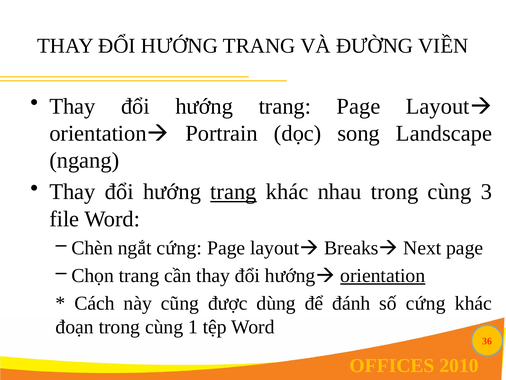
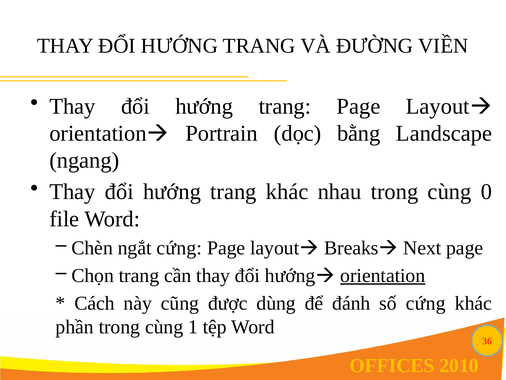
song: song -> bằng
trang at (233, 192) underline: present -> none
3: 3 -> 0
đoạn: đoạn -> phần
